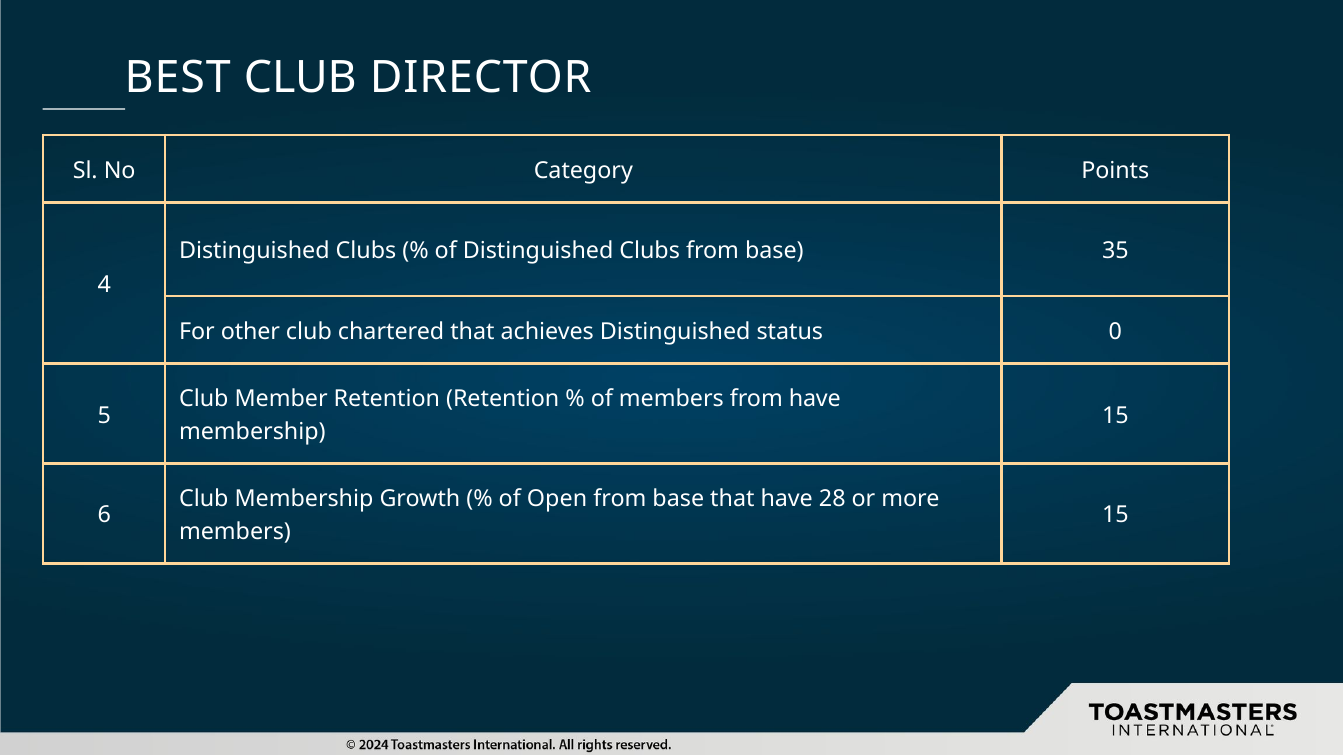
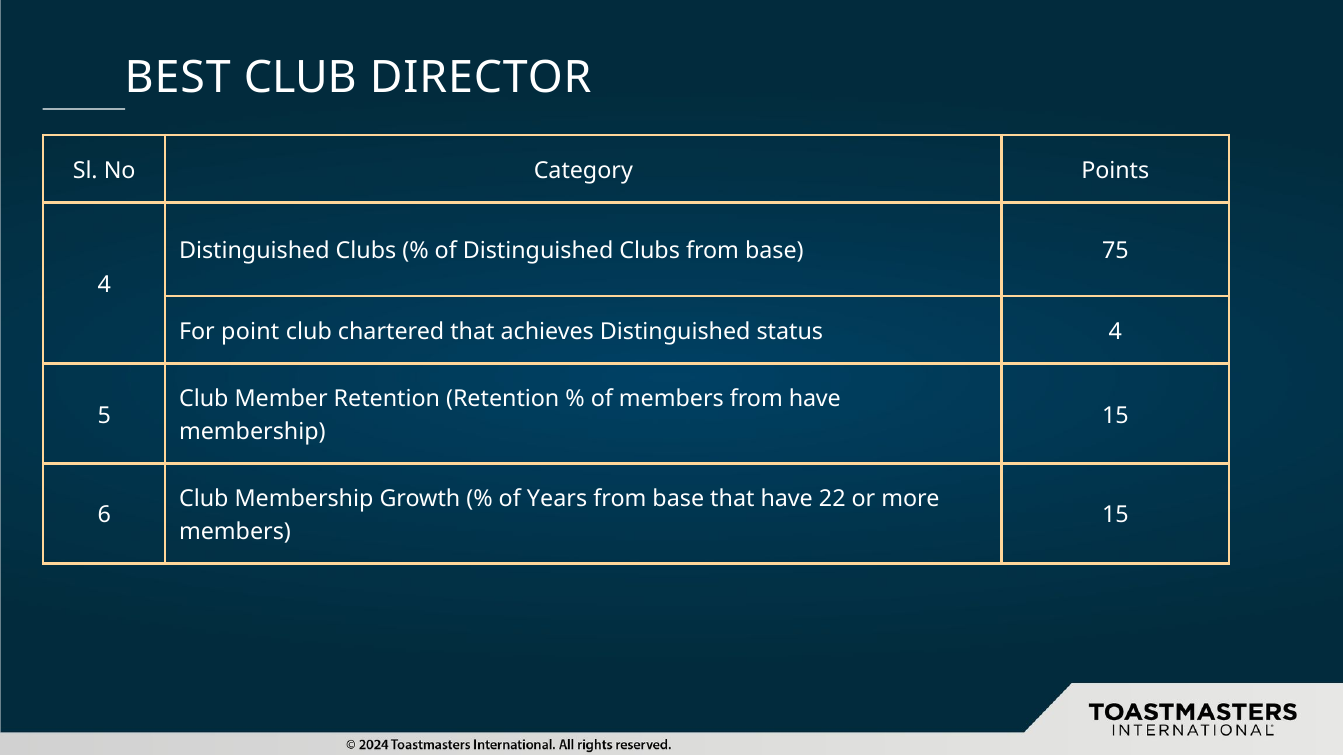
35: 35 -> 75
other: other -> point
status 0: 0 -> 4
Open: Open -> Years
28: 28 -> 22
